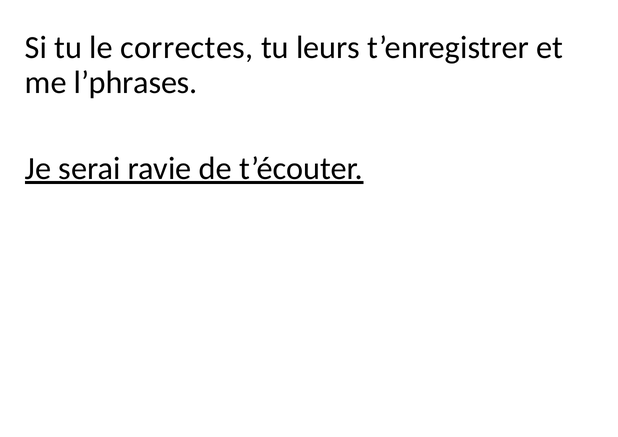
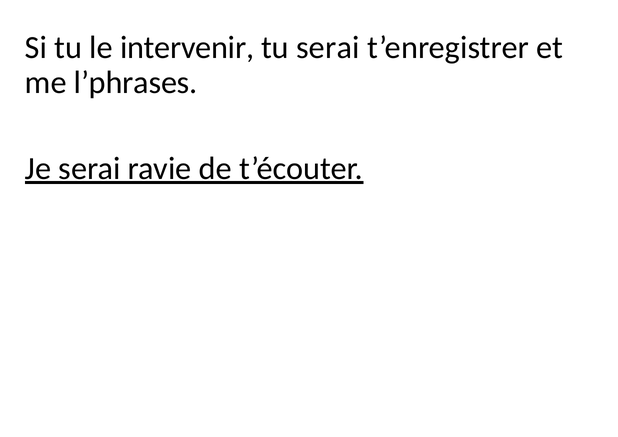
correctes: correctes -> intervenir
tu leurs: leurs -> serai
